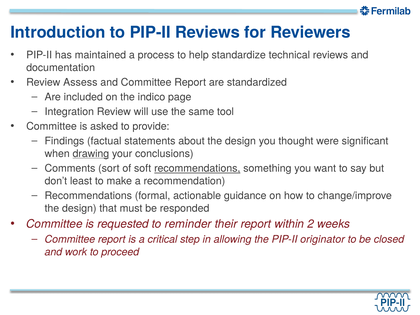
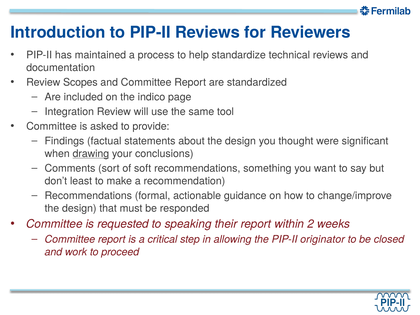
Assess: Assess -> Scopes
recommendations at (197, 168) underline: present -> none
reminder: reminder -> speaking
